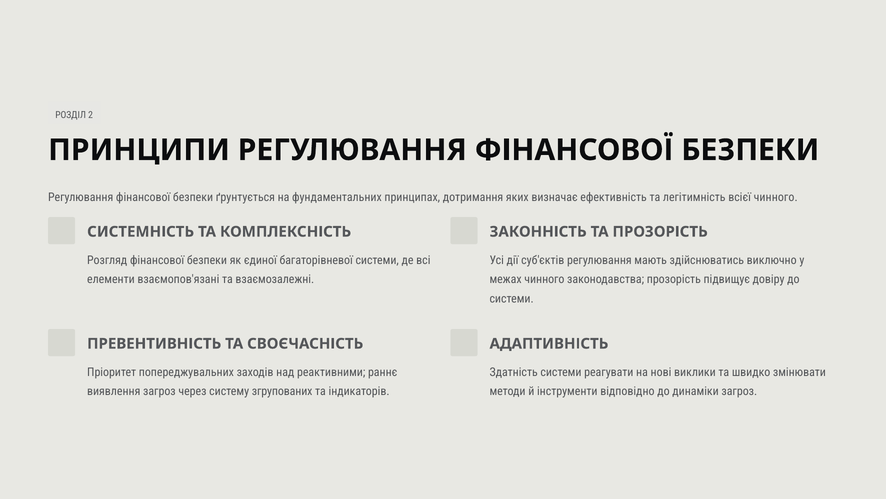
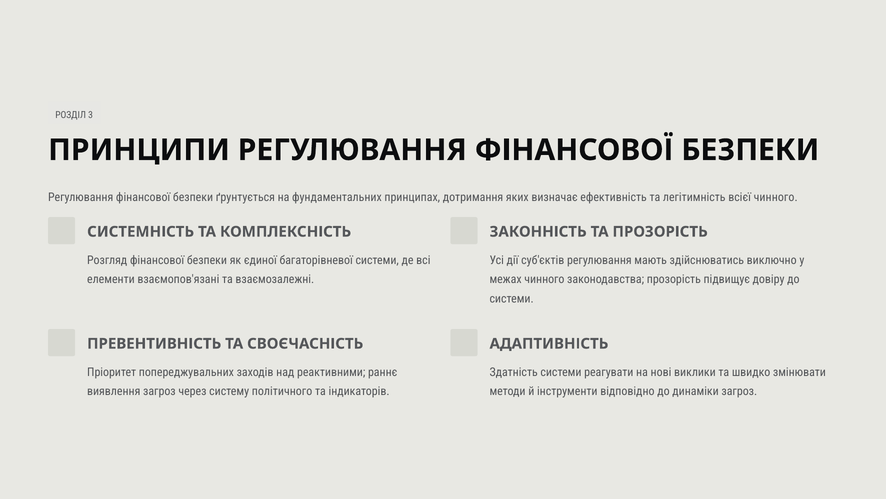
2: 2 -> 3
згрупованих: згрупованих -> політичного
